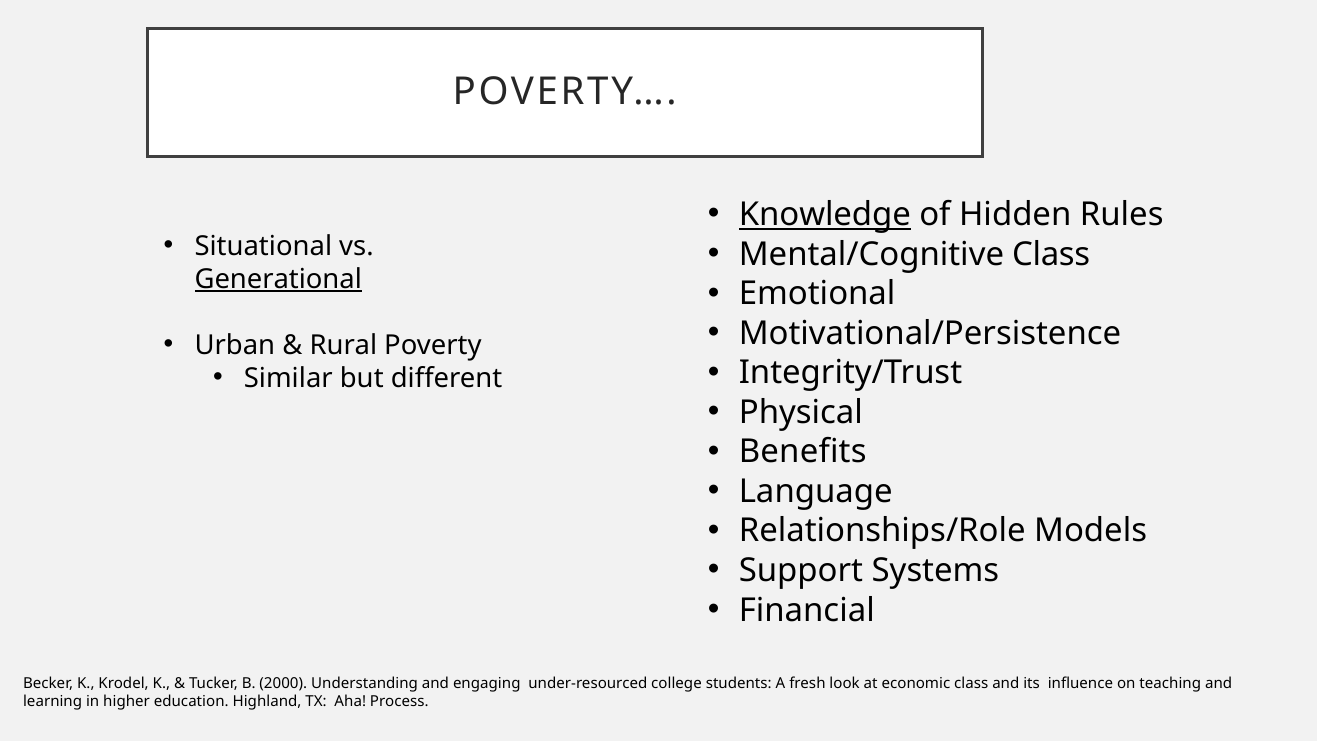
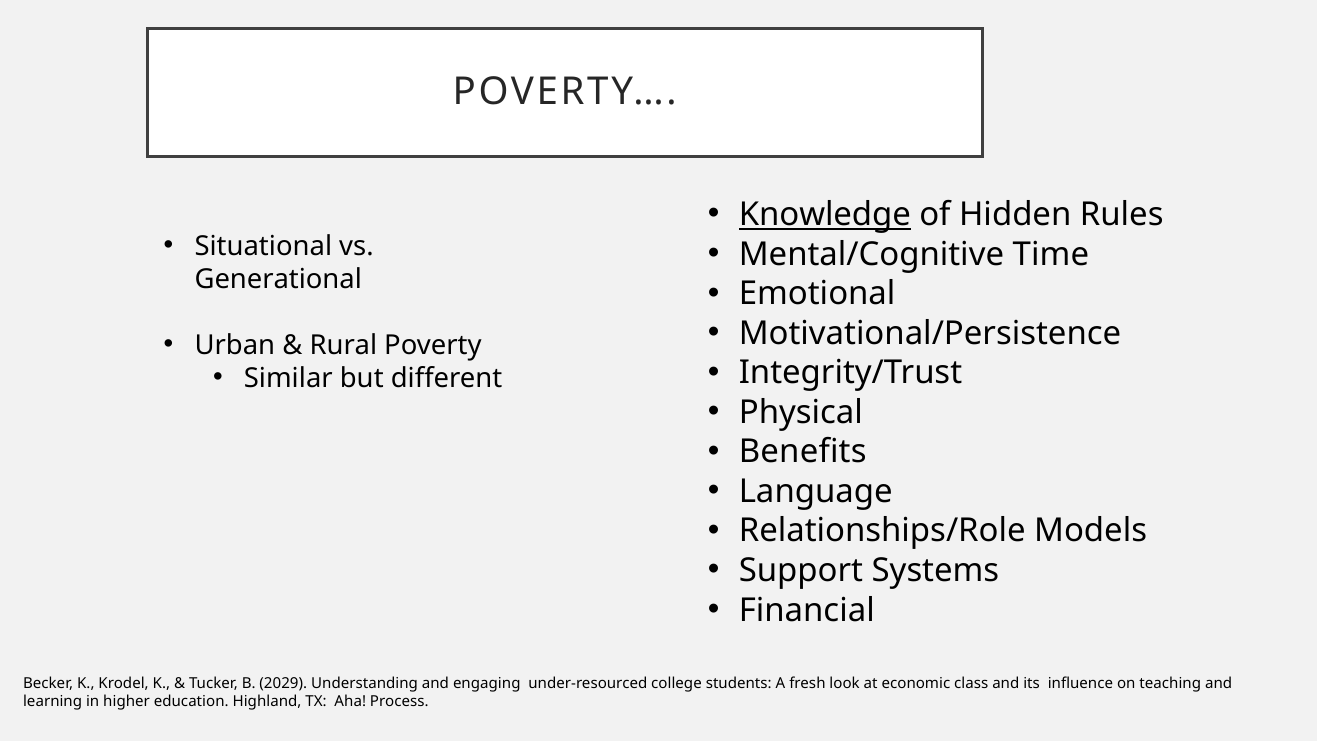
Mental/Cognitive Class: Class -> Time
Generational underline: present -> none
2000: 2000 -> 2029
